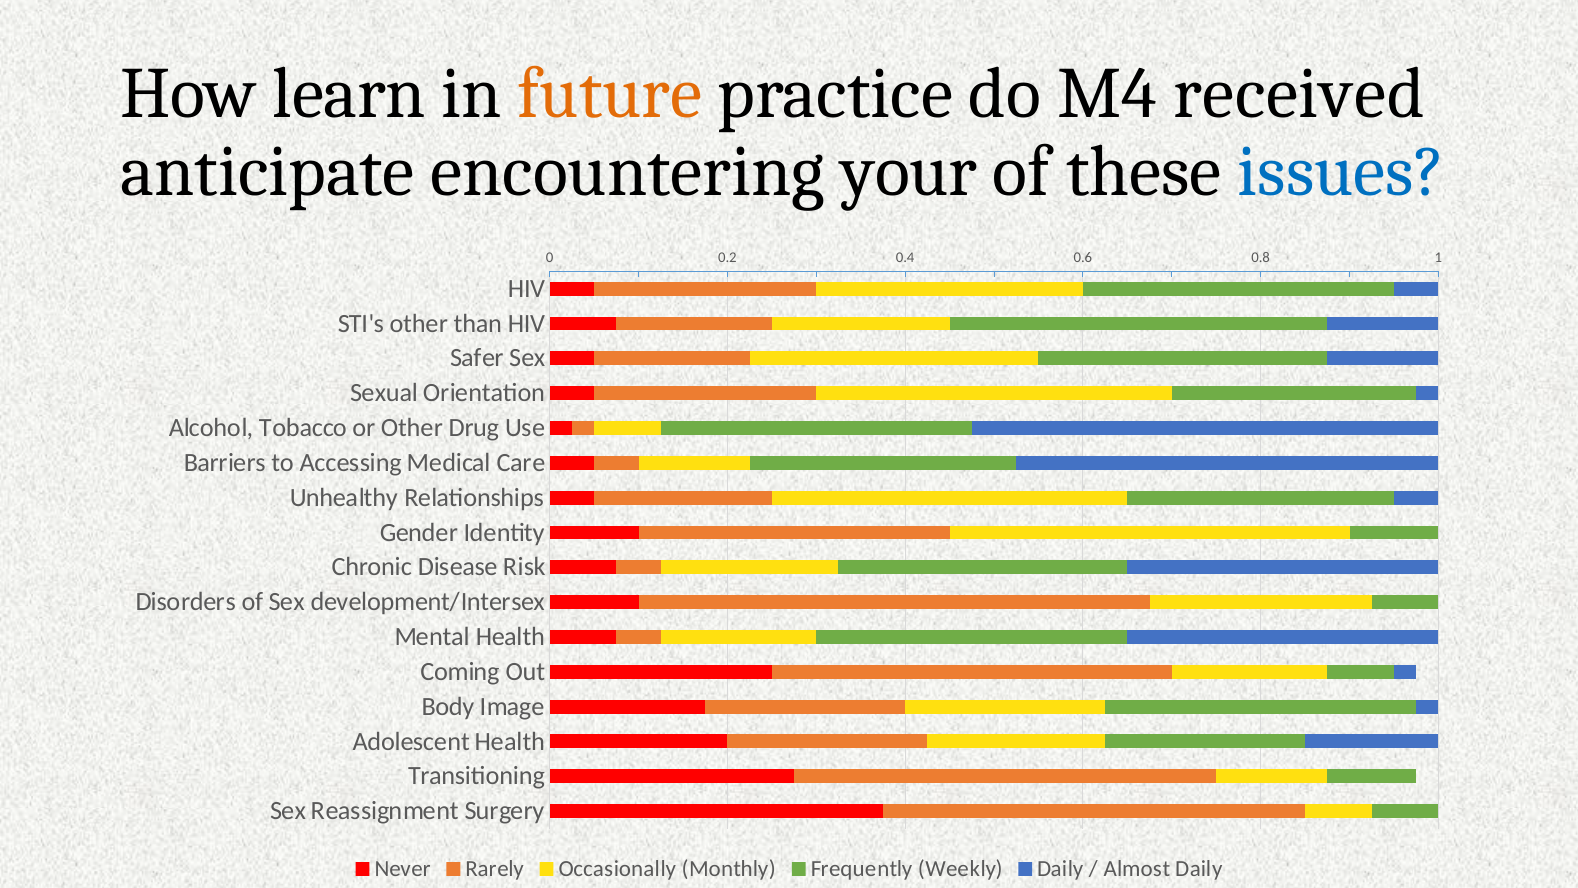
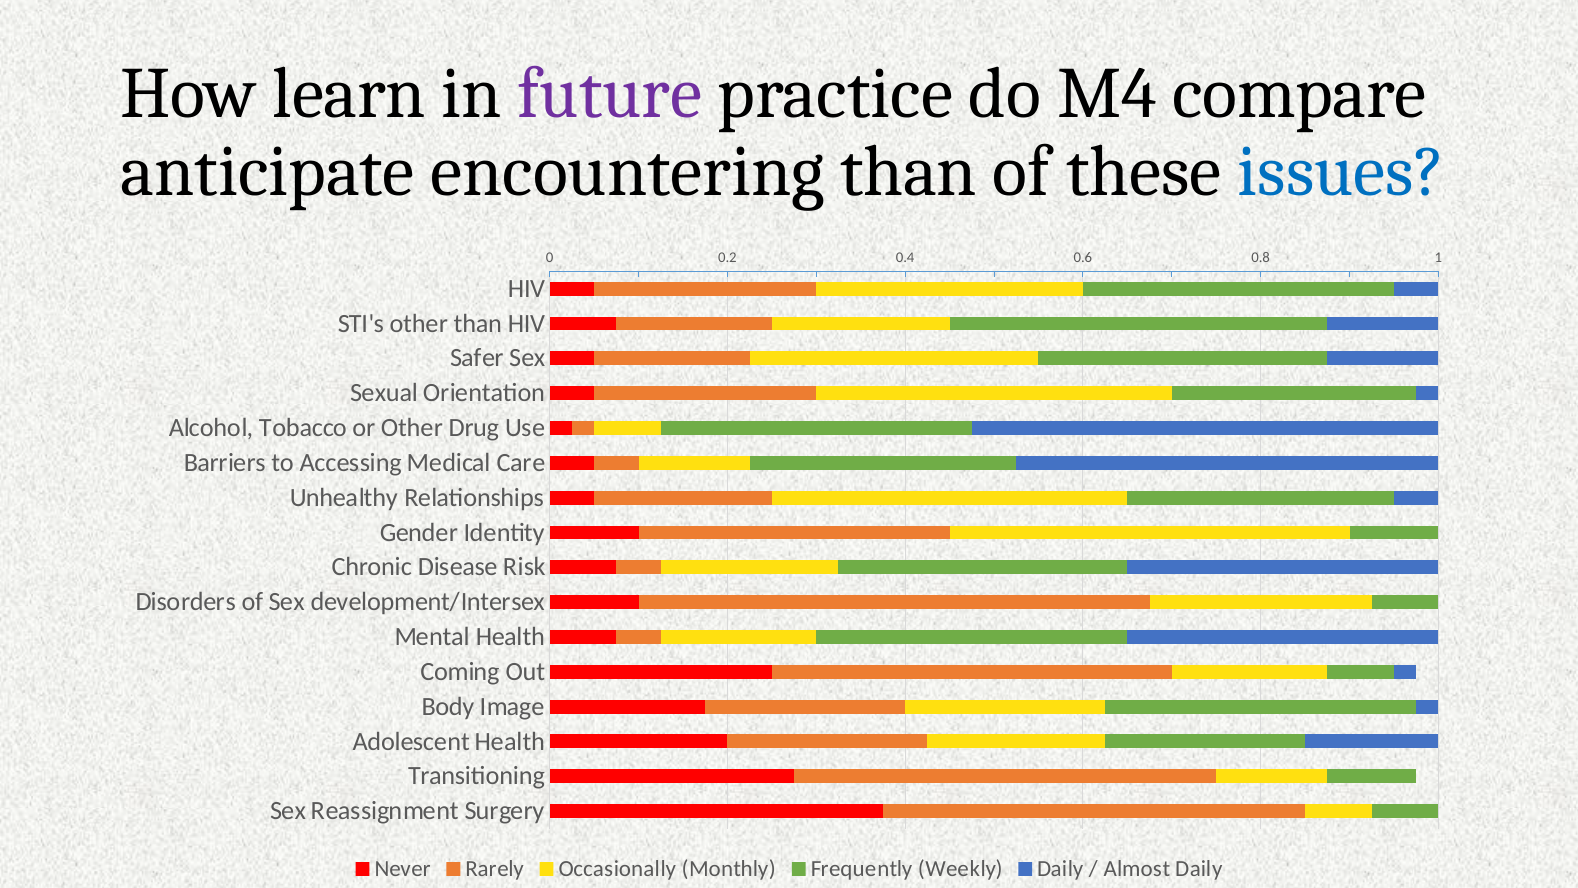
future colour: orange -> purple
received: received -> compare
encountering your: your -> than
